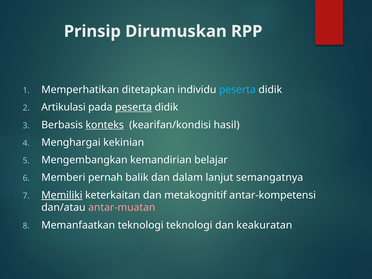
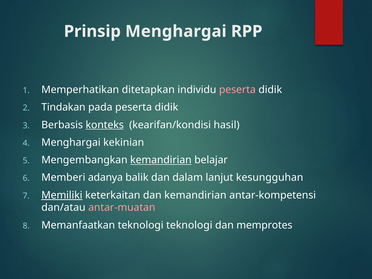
Prinsip Dirumuskan: Dirumuskan -> Menghargai
peserta at (237, 90) colour: light blue -> pink
Artikulasi: Artikulasi -> Tindakan
peserta at (134, 107) underline: present -> none
kemandirian at (161, 160) underline: none -> present
pernah: pernah -> adanya
semangatnya: semangatnya -> kesungguhan
dan metakognitif: metakognitif -> kemandirian
keakuratan: keakuratan -> memprotes
